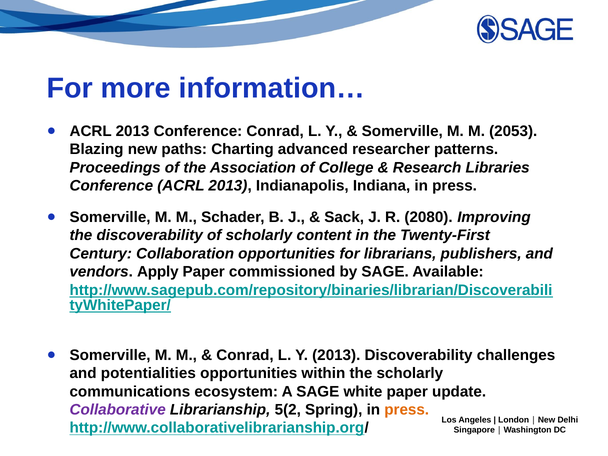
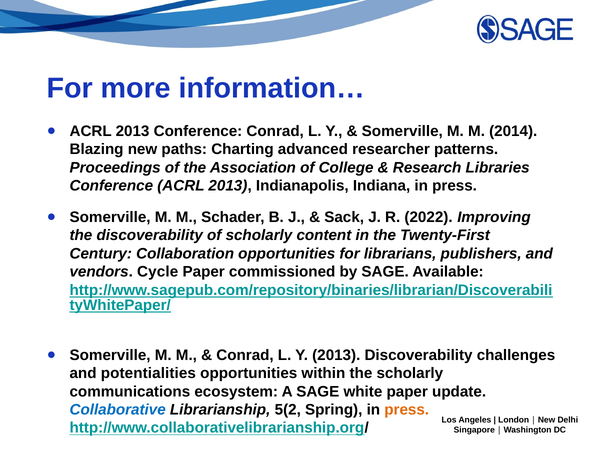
2053: 2053 -> 2014
2080: 2080 -> 2022
Apply: Apply -> Cycle
Collaborative colour: purple -> blue
